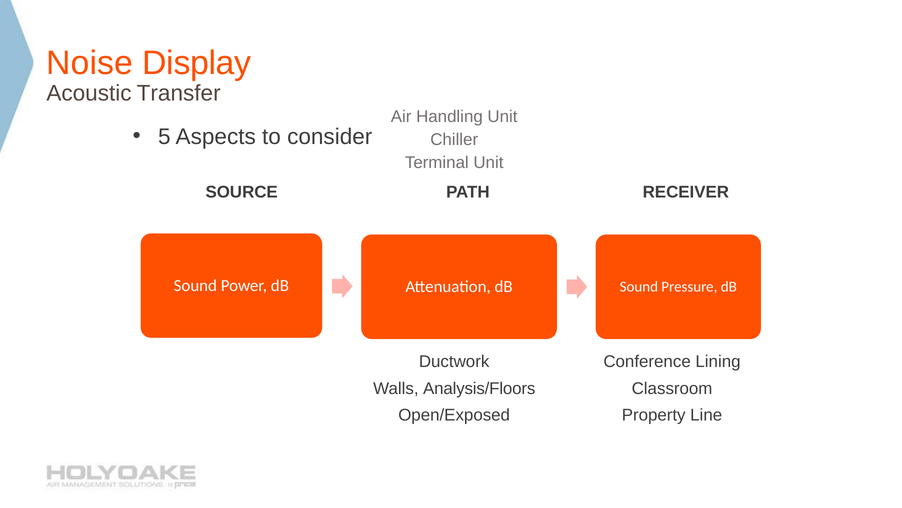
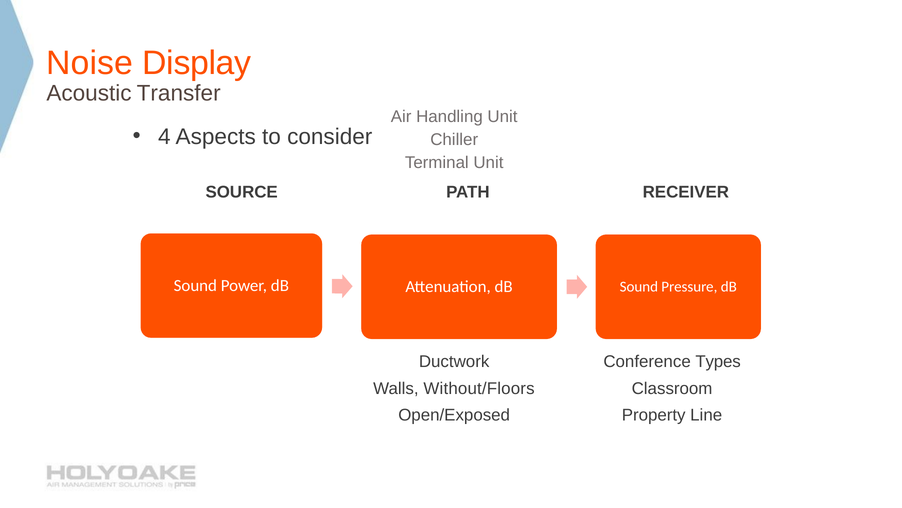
5: 5 -> 4
Lining: Lining -> Types
Analysis/Floors: Analysis/Floors -> Without/Floors
